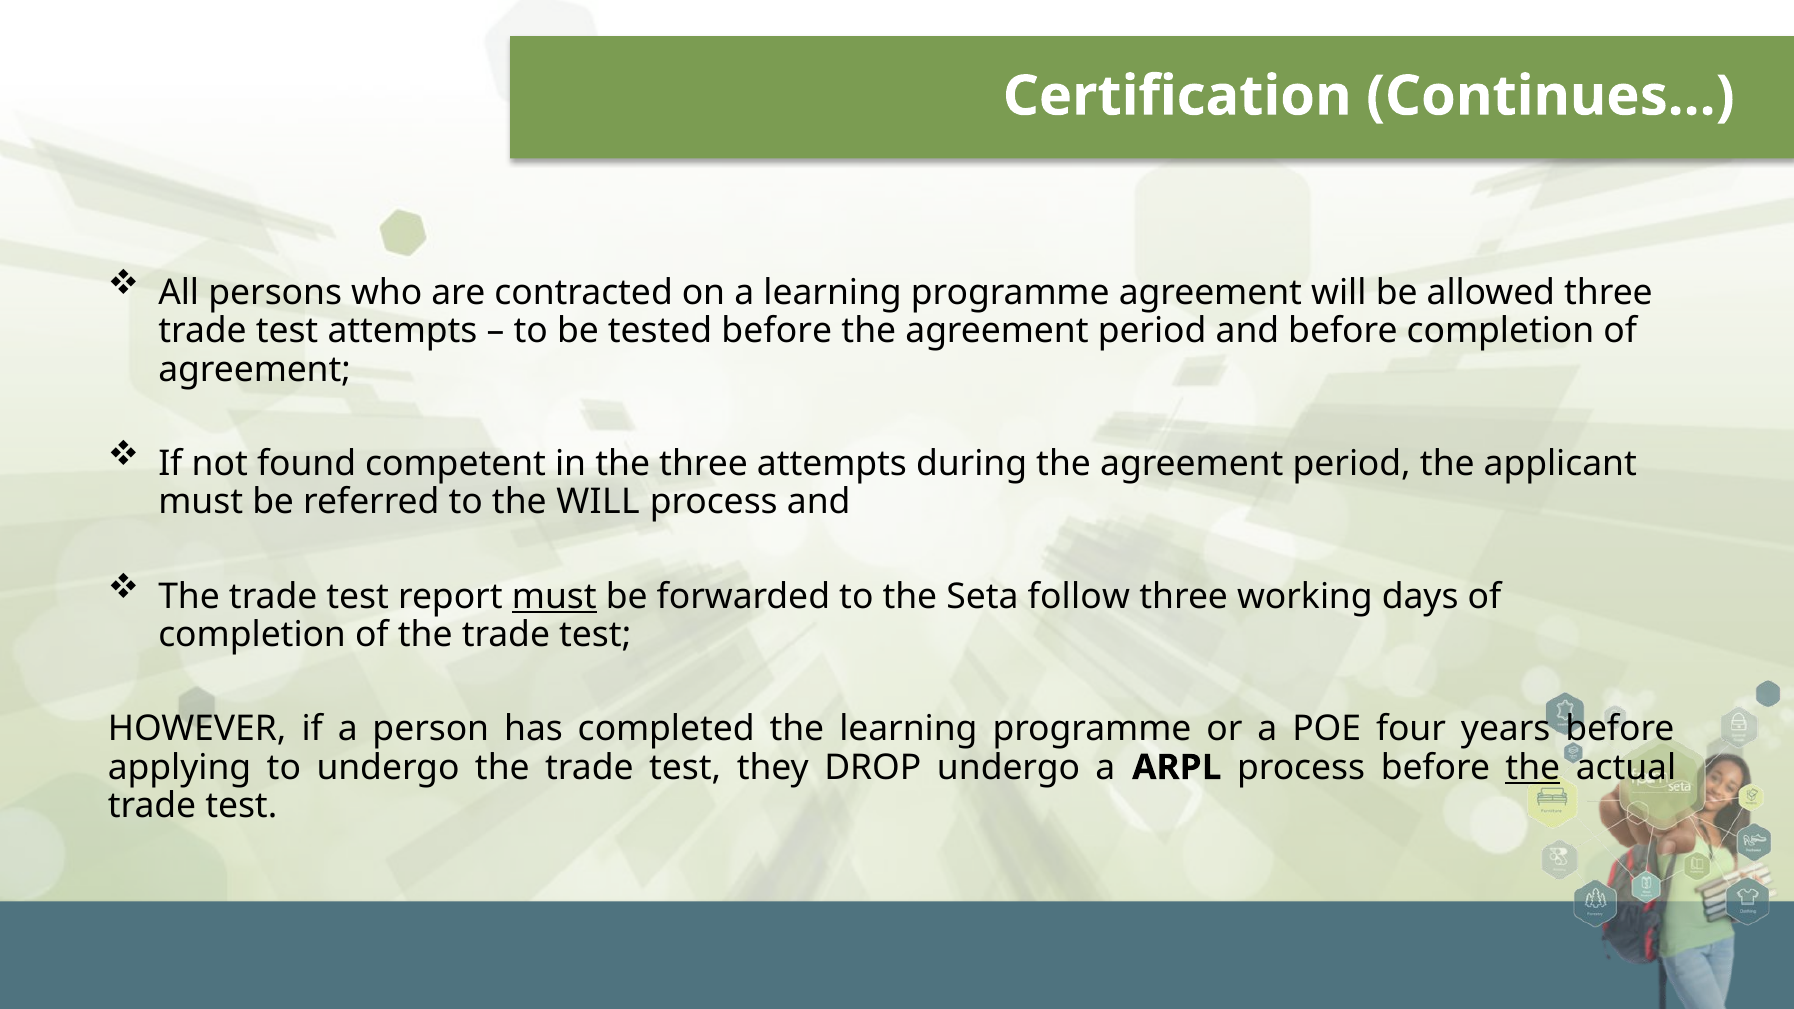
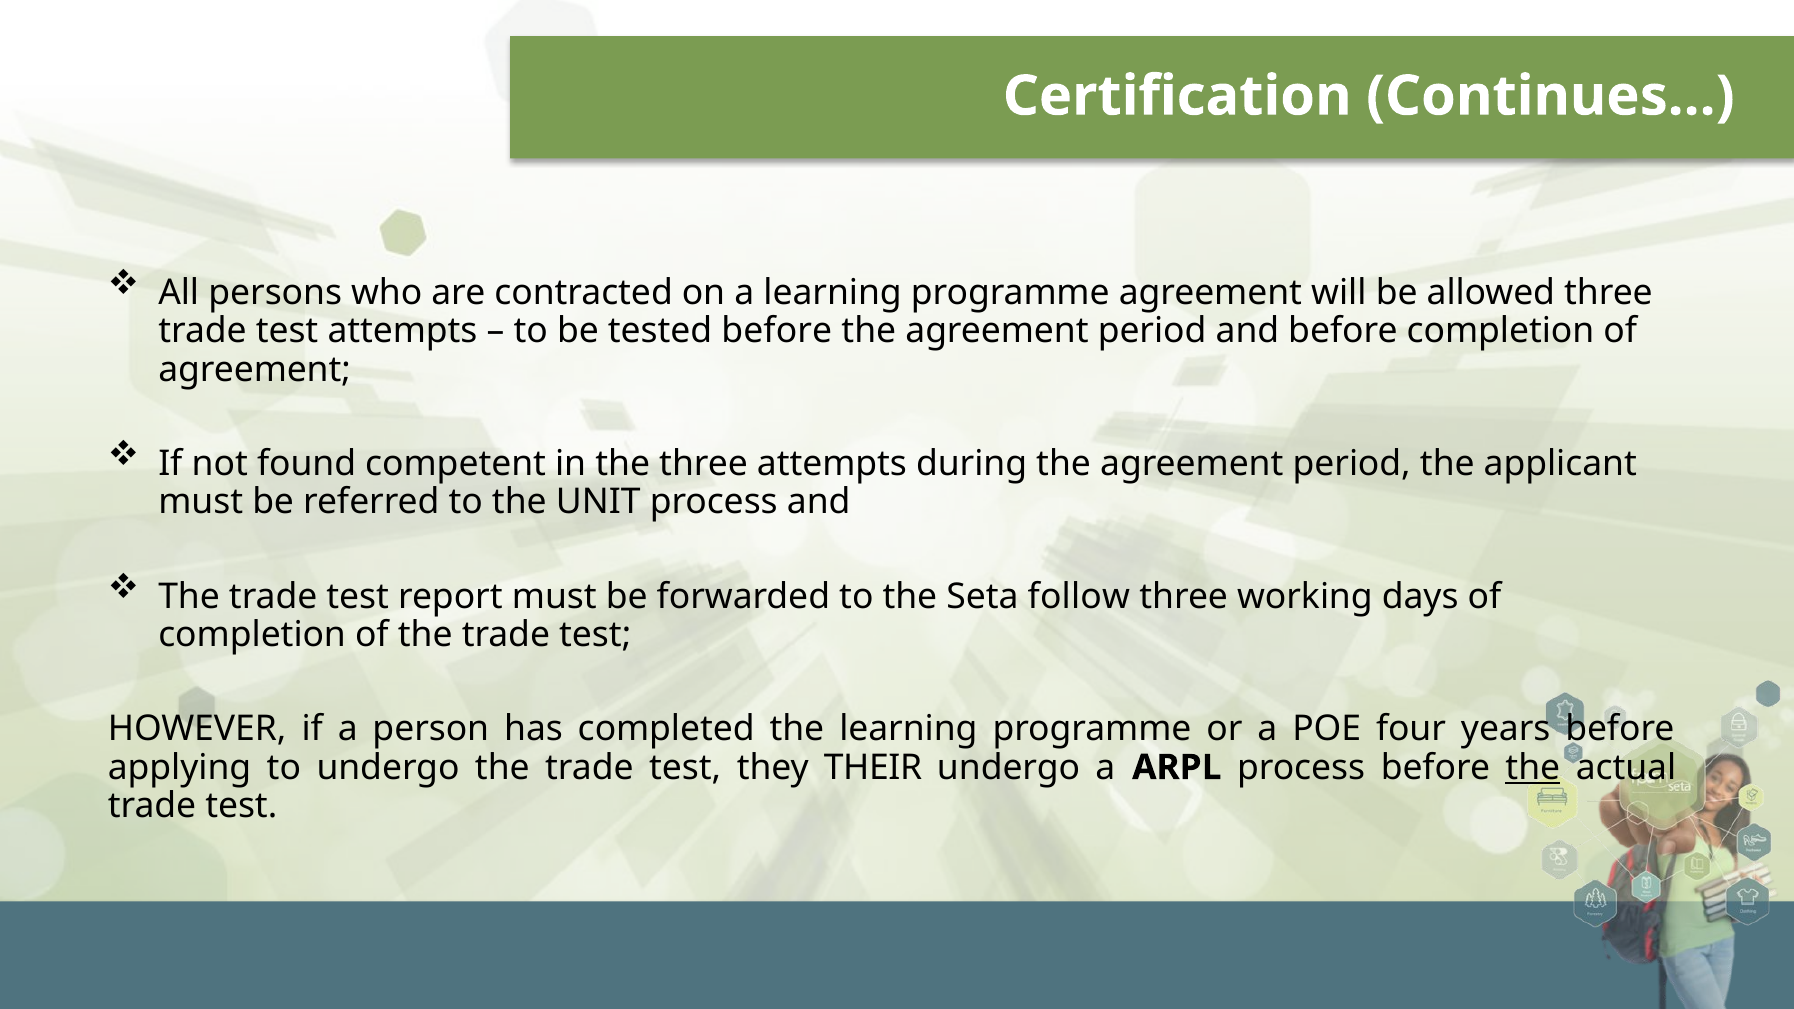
the WILL: WILL -> UNIT
must at (554, 597) underline: present -> none
DROP: DROP -> THEIR
